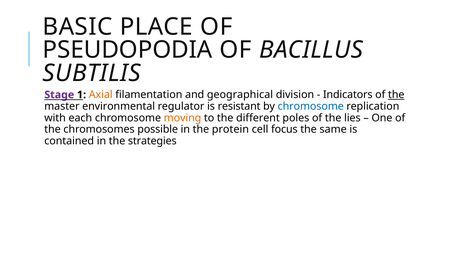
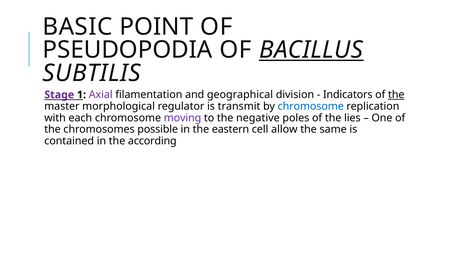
PLACE: PLACE -> POINT
BACILLUS underline: none -> present
Axial colour: orange -> purple
environmental: environmental -> morphological
resistant: resistant -> transmit
moving colour: orange -> purple
different: different -> negative
protein: protein -> eastern
focus: focus -> allow
strategies: strategies -> according
